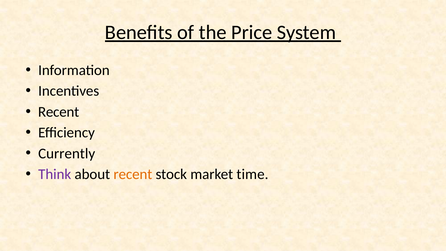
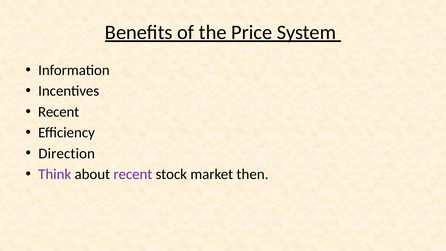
Currently: Currently -> Direction
recent at (133, 174) colour: orange -> purple
time: time -> then
